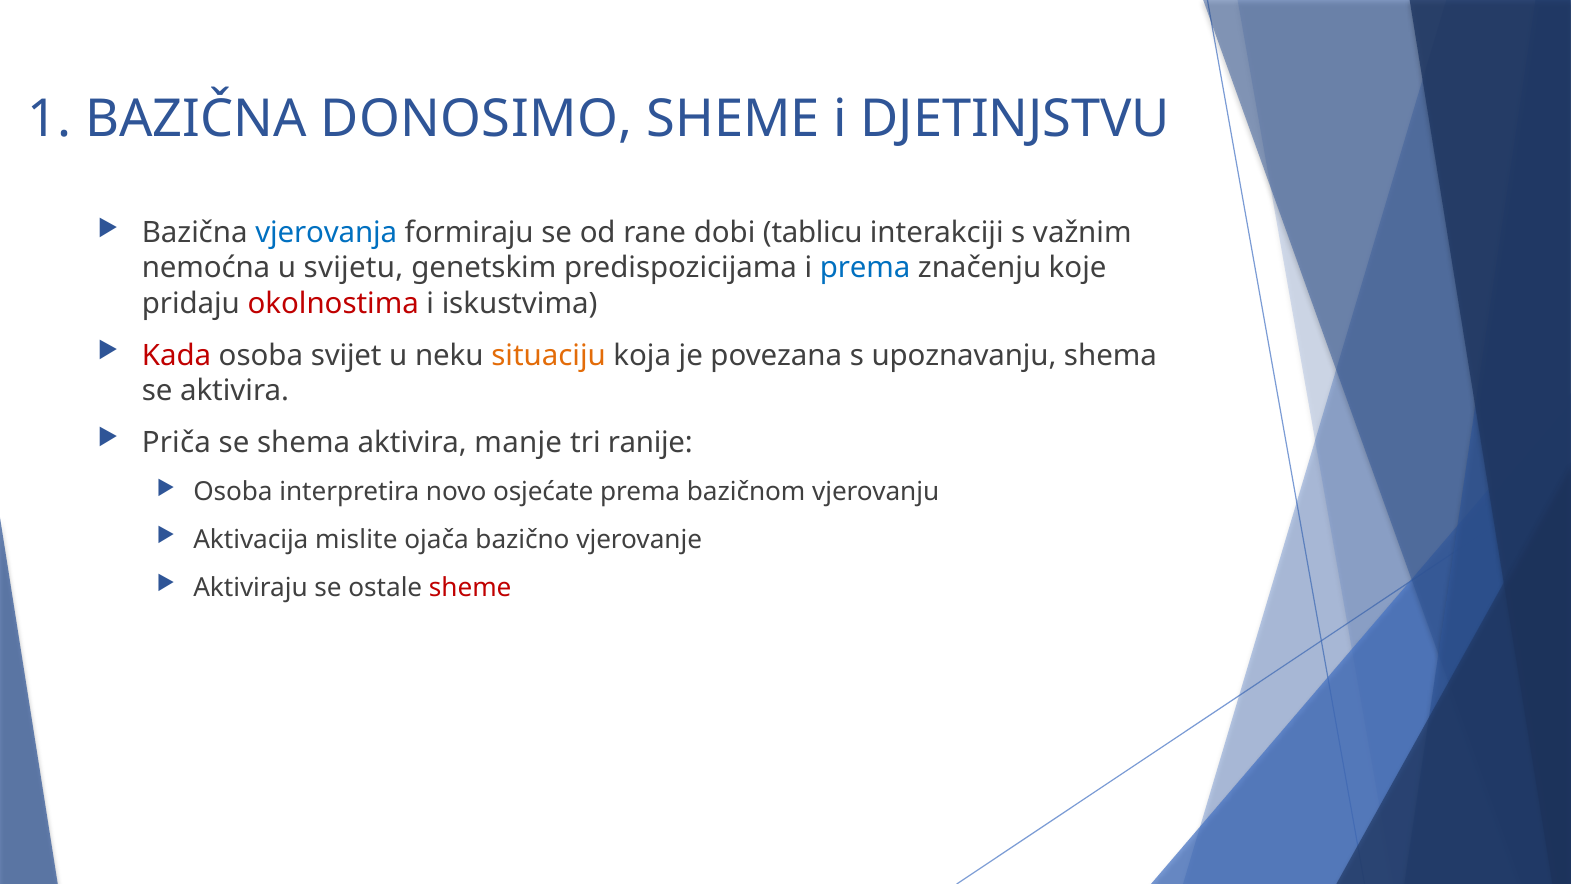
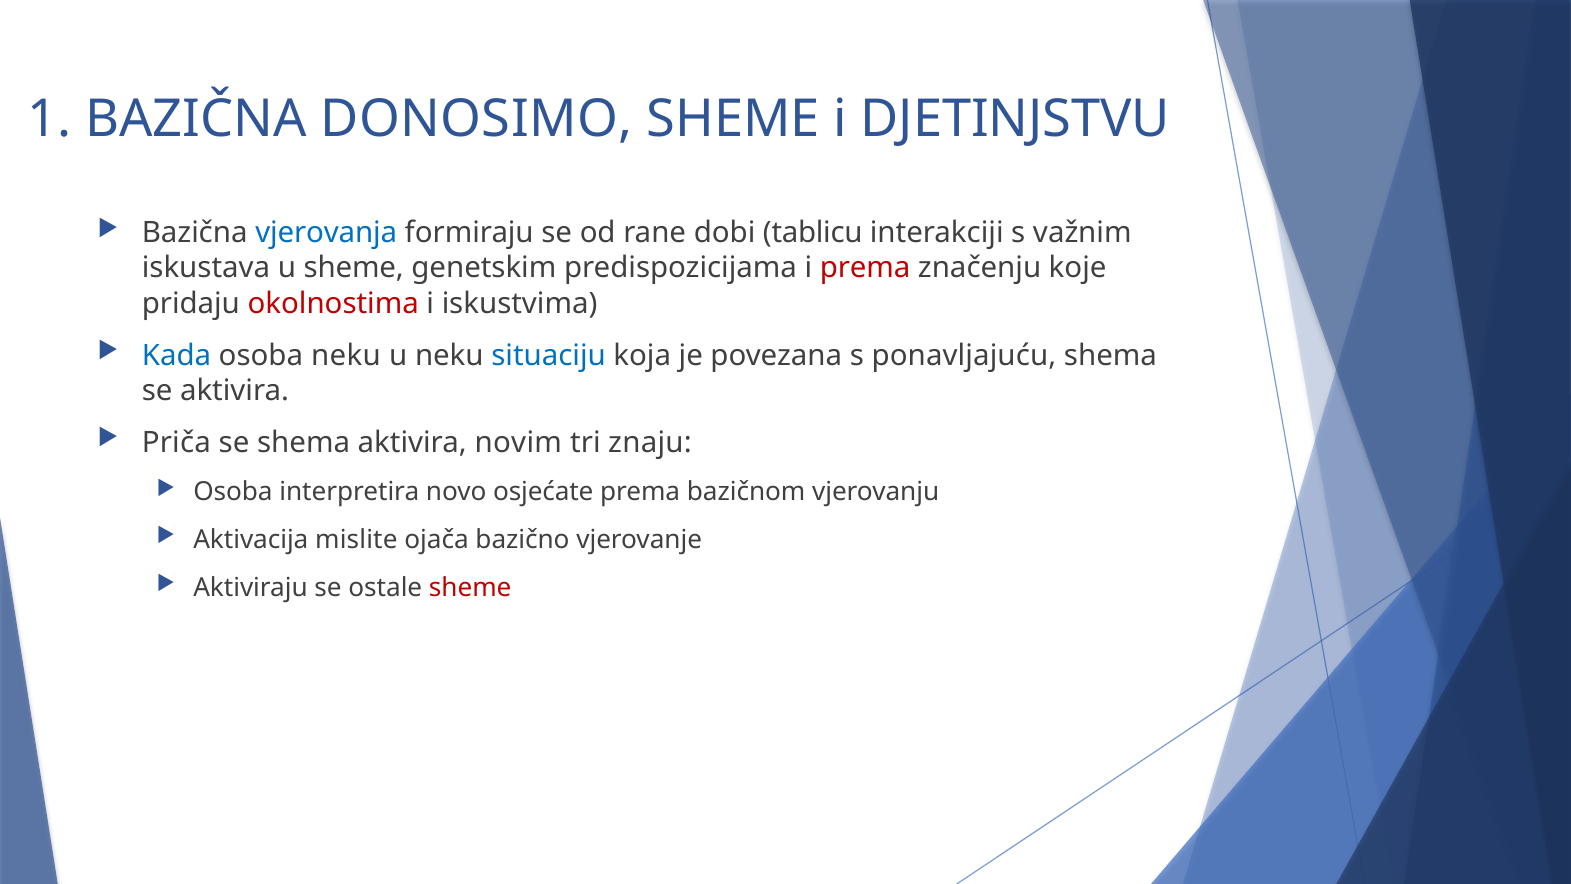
nemoćna: nemoćna -> iskustava
u svijetu: svijetu -> sheme
prema at (865, 268) colour: blue -> red
Kada colour: red -> blue
osoba svijet: svijet -> neku
situaciju colour: orange -> blue
upoznavanju: upoznavanju -> ponavljajuću
manje: manje -> novim
ranije: ranije -> znaju
